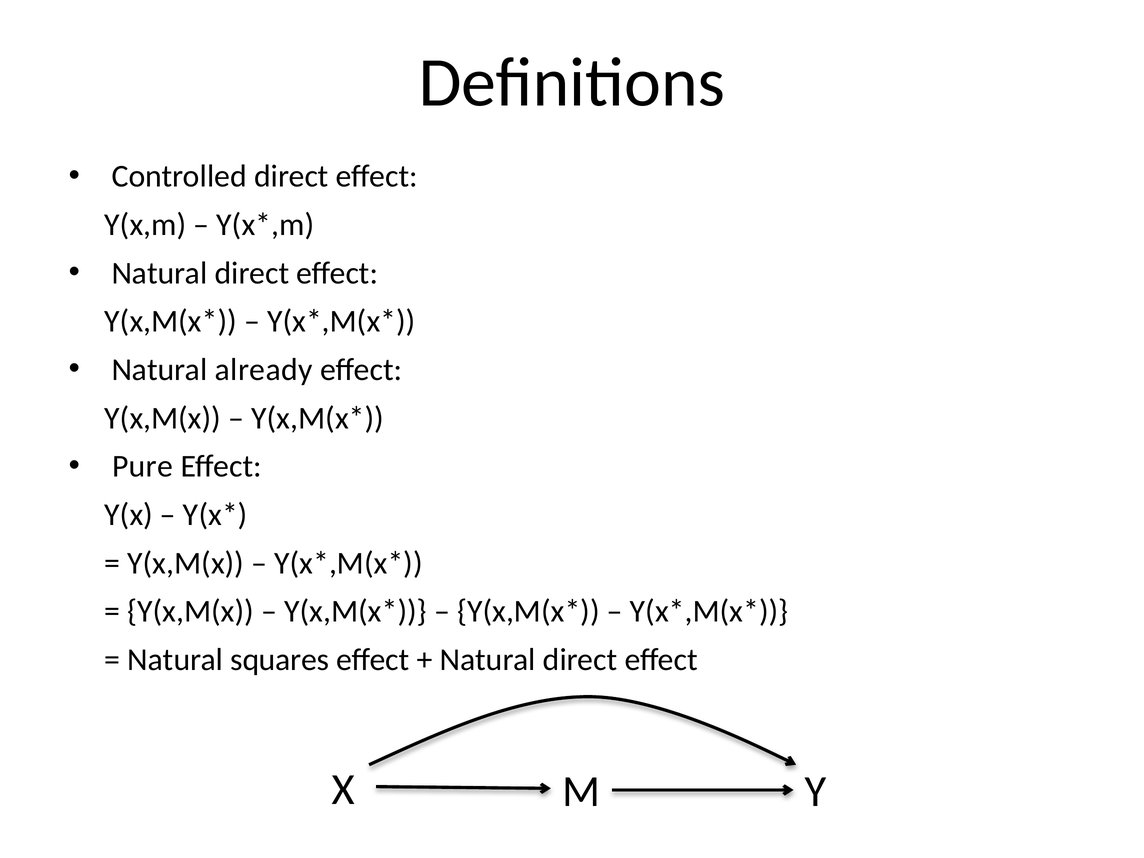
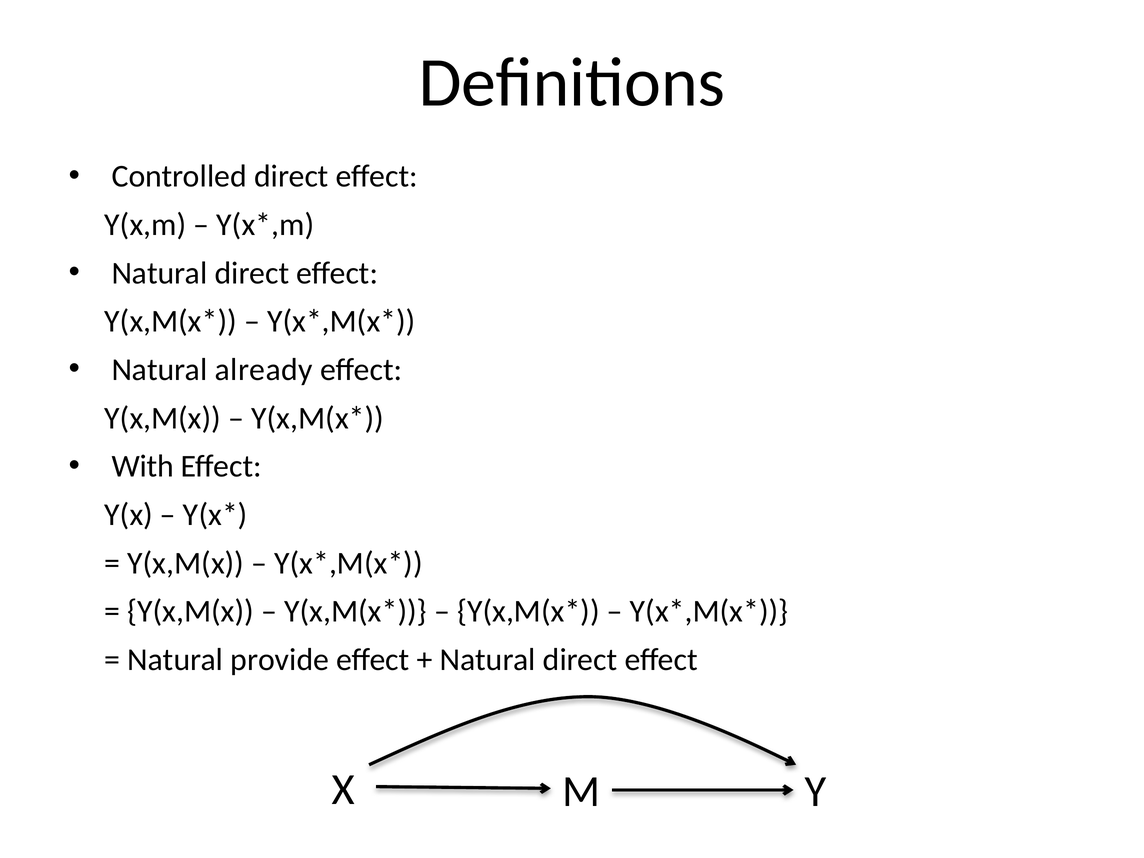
Pure: Pure -> With
squares: squares -> provide
